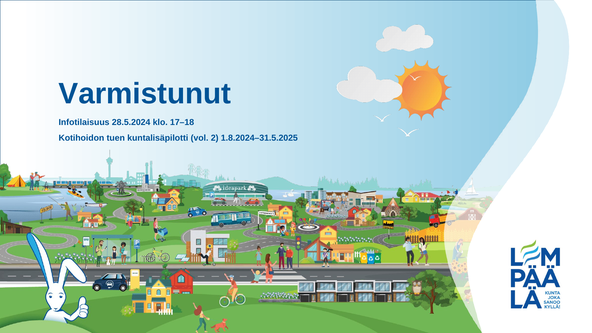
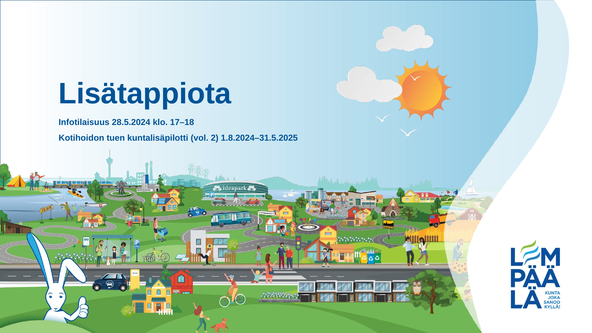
Varmistunut: Varmistunut -> Lisätappiota
